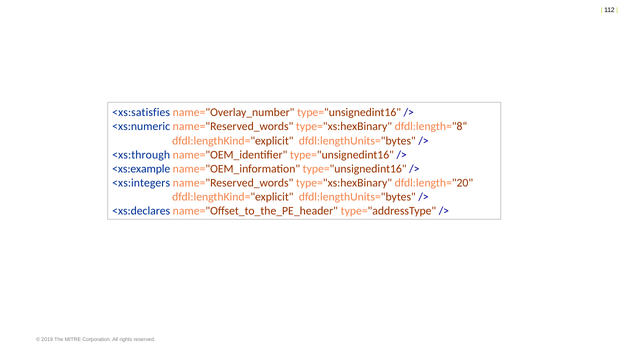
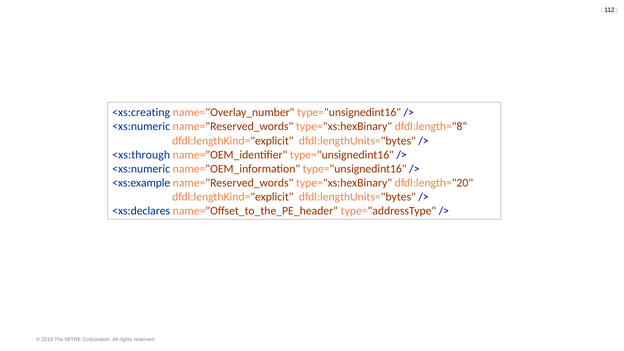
<xs:satisfies: <xs:satisfies -> <xs:creating
<xs:example at (141, 169): <xs:example -> <xs:numeric
<xs:integers: <xs:integers -> <xs:example
